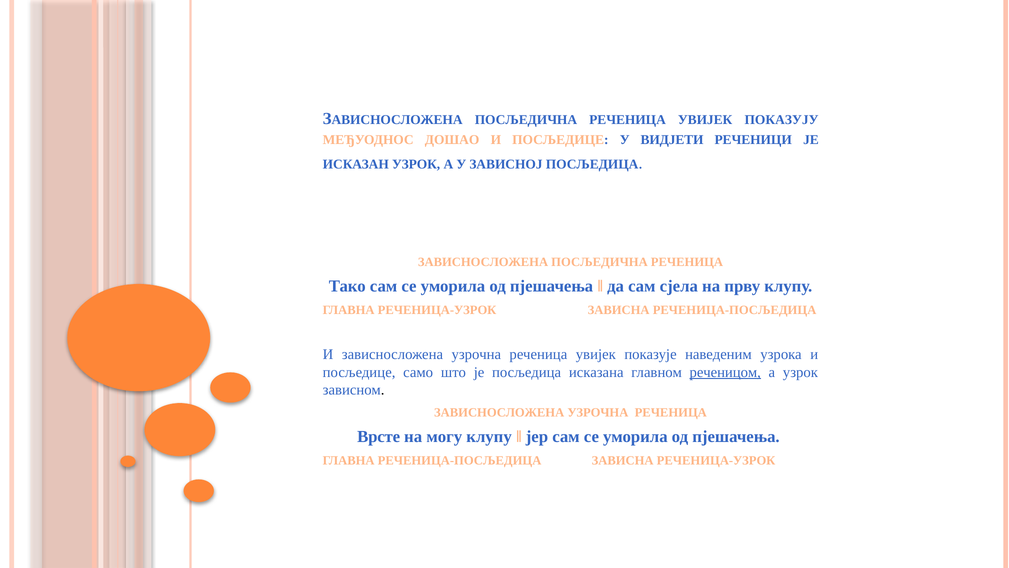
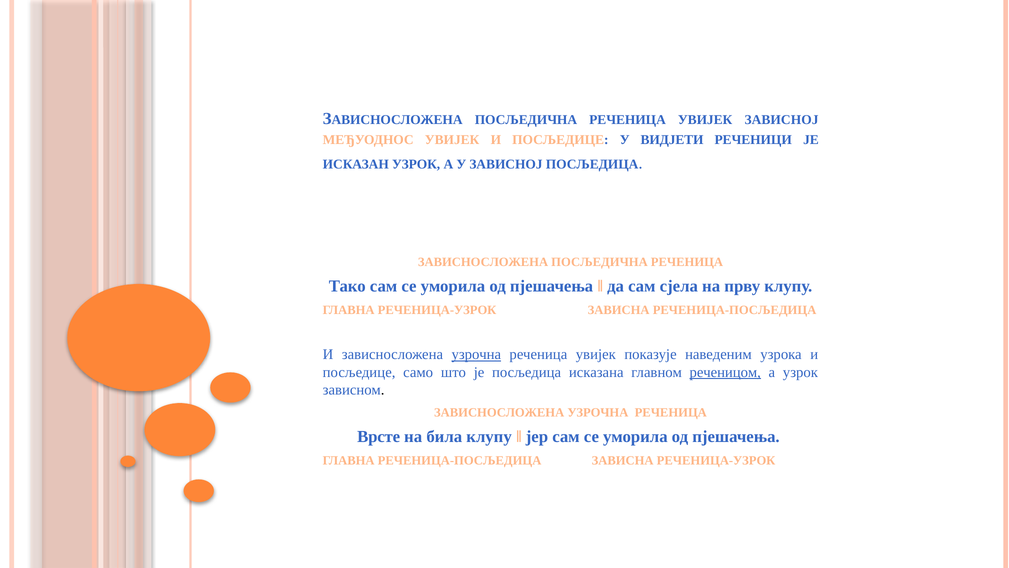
УВИЈЕК ПОКАЗУЈУ: ПОКАЗУЈУ -> ЗАВИСНОЈ
МЕЂУОДНОС ДОШАО: ДОШАО -> УВИЈЕК
узрочна at (476, 354) underline: none -> present
могу: могу -> била
